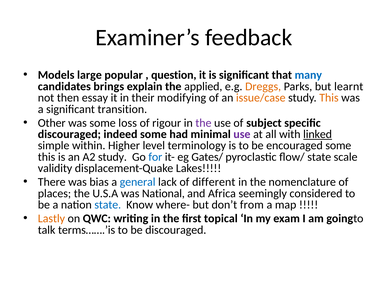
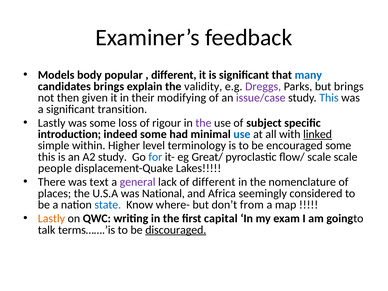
large: large -> body
question at (174, 75): question -> different
applied: applied -> validity
Dreggs colour: orange -> purple
but learnt: learnt -> brings
essay: essay -> given
issue/case colour: orange -> purple
This at (329, 98) colour: orange -> blue
Other at (52, 123): Other -> Lastly
discouraged at (69, 134): discouraged -> introduction
use at (242, 134) colour: purple -> blue
Gates/: Gates/ -> Great/
flow/ state: state -> scale
validity: validity -> people
bias: bias -> text
general colour: blue -> purple
topical: topical -> capital
discouraged at (176, 230) underline: none -> present
